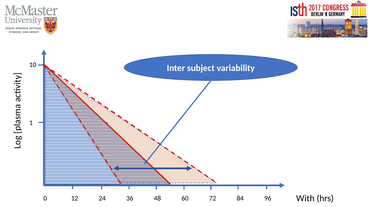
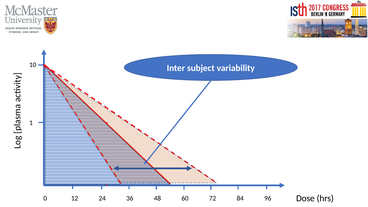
With: With -> Dose
